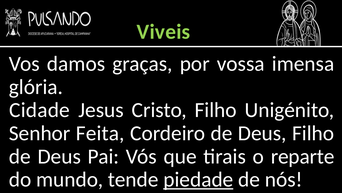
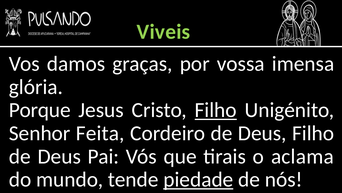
Cidade: Cidade -> Porque
Filho at (216, 110) underline: none -> present
reparte: reparte -> aclama
